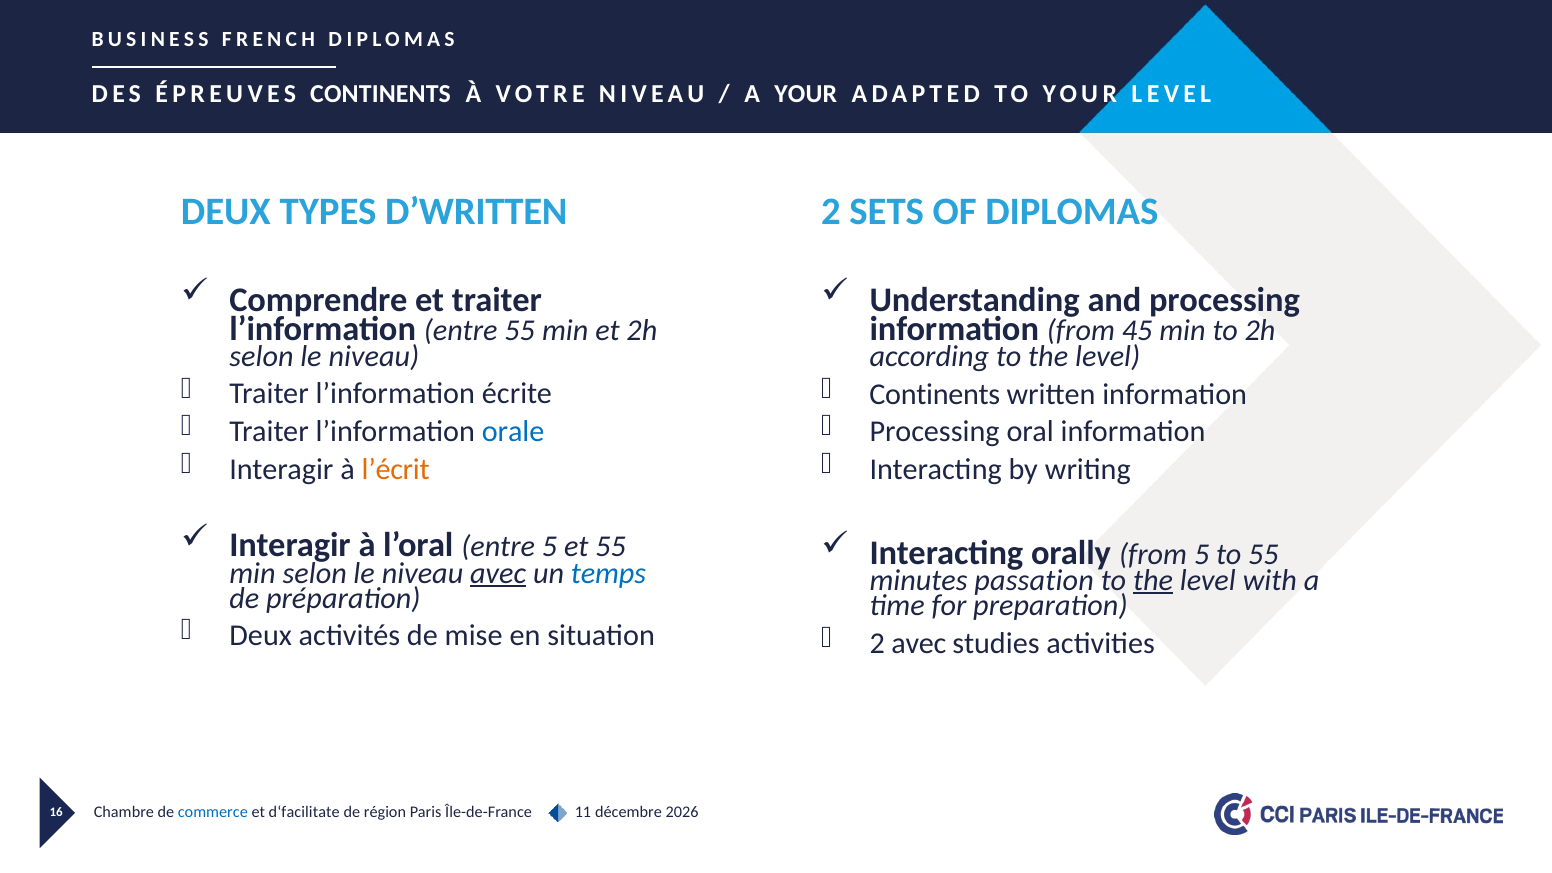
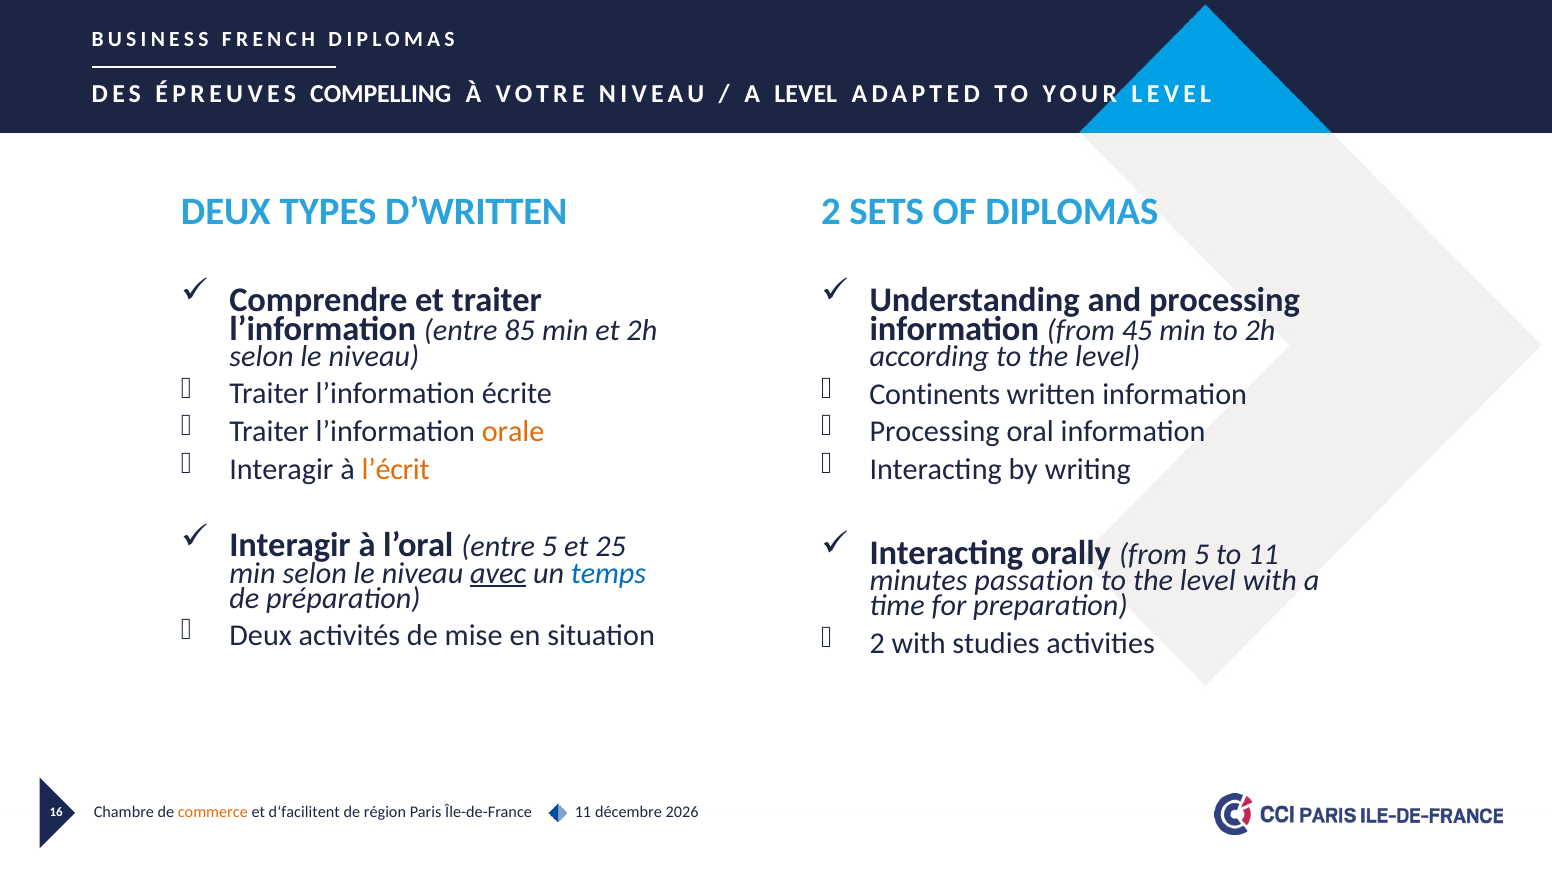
ÉPREUVES CONTINENTS: CONTINENTS -> COMPELLING
A YOUR: YOUR -> LEVEL
entre 55: 55 -> 85
orale colour: blue -> orange
et 55: 55 -> 25
to 55: 55 -> 11
the at (1153, 580) underline: present -> none
2 avec: avec -> with
commerce colour: blue -> orange
d‘facilitate: d‘facilitate -> d‘facilitent
